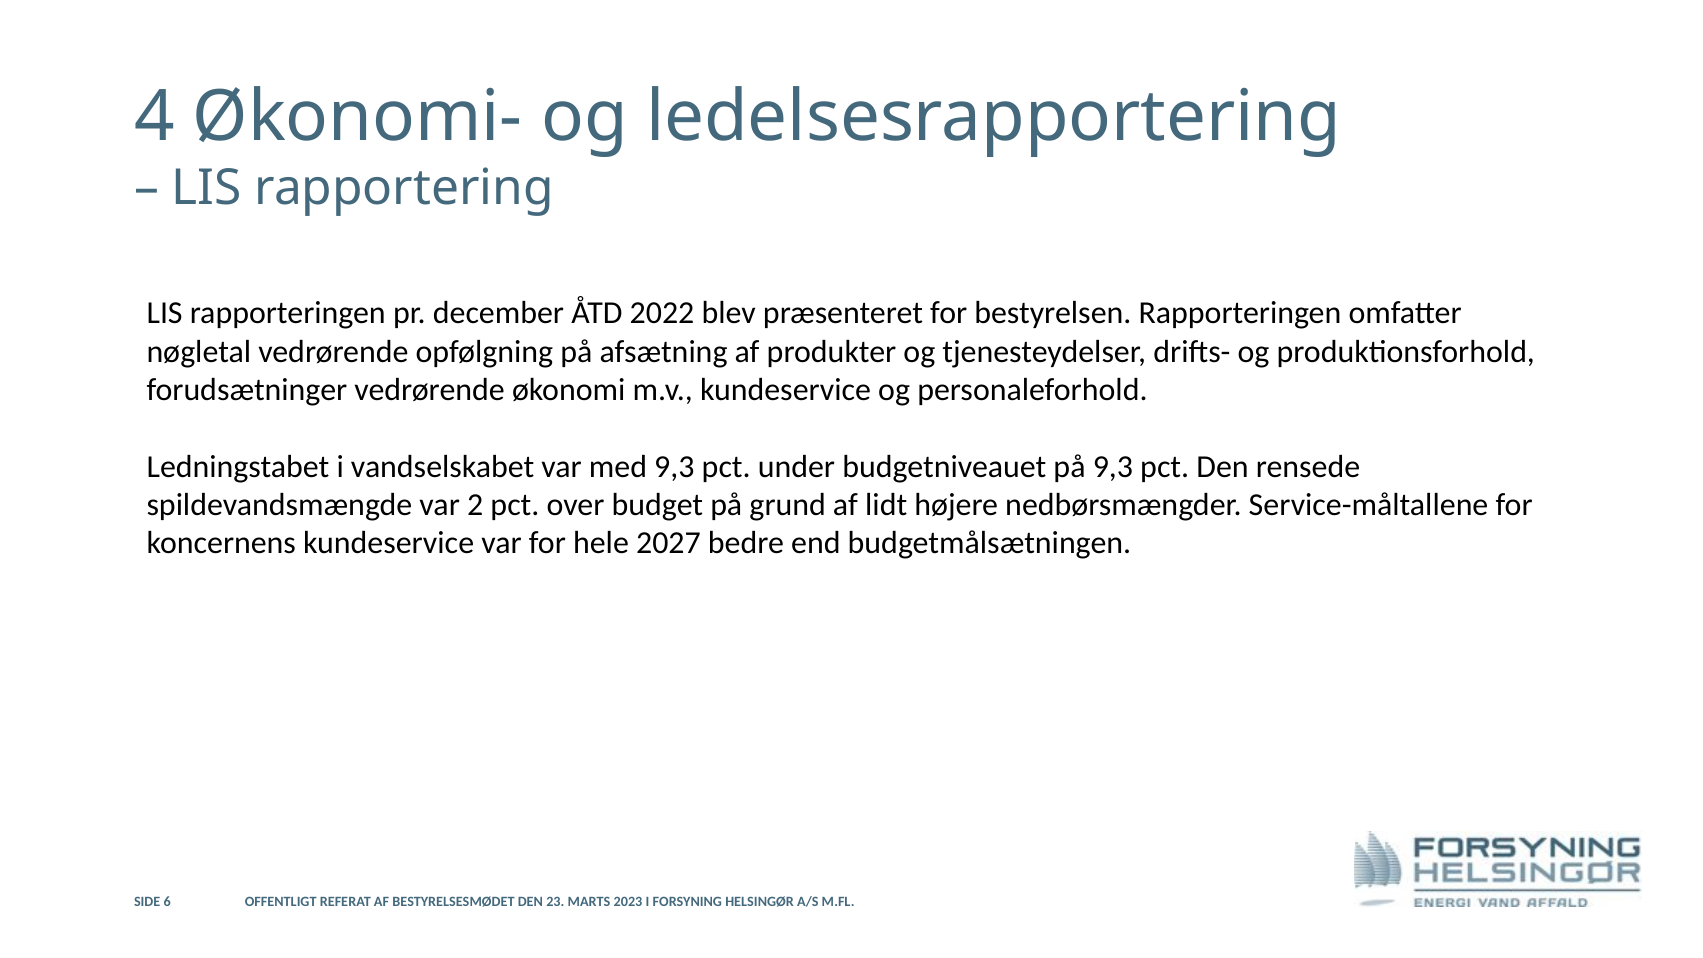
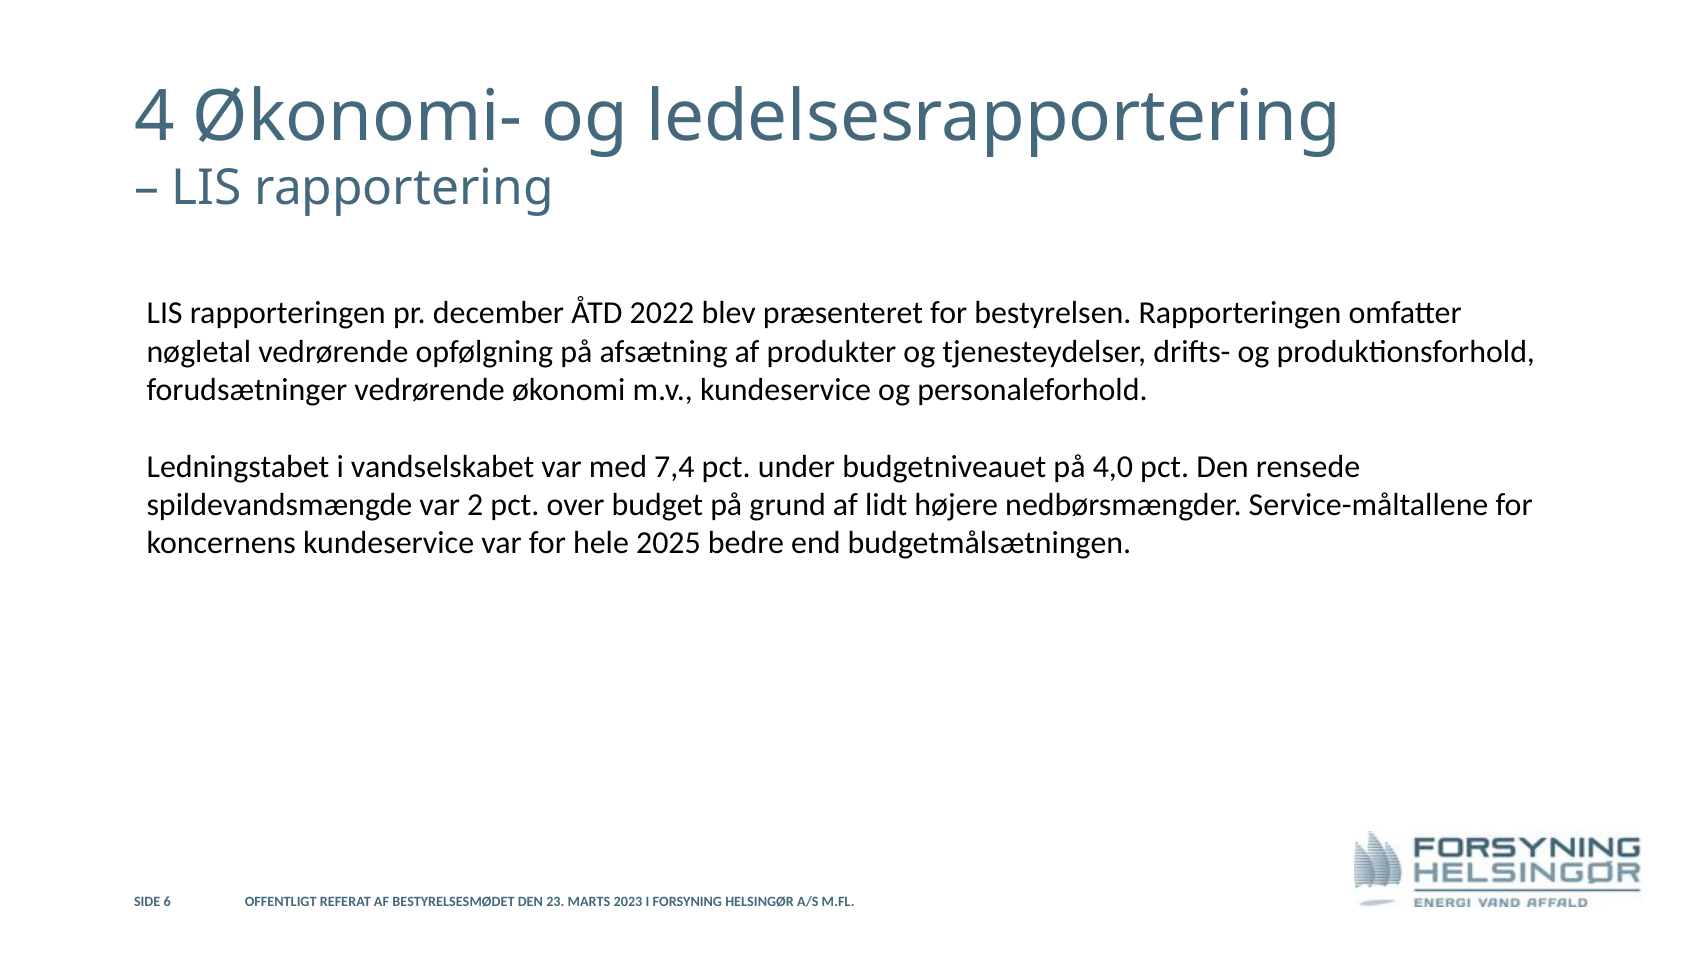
med 9,3: 9,3 -> 7,4
på 9,3: 9,3 -> 4,0
2027: 2027 -> 2025
